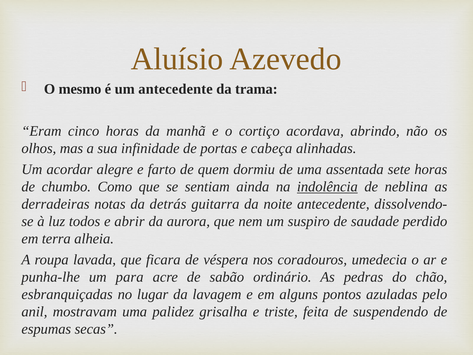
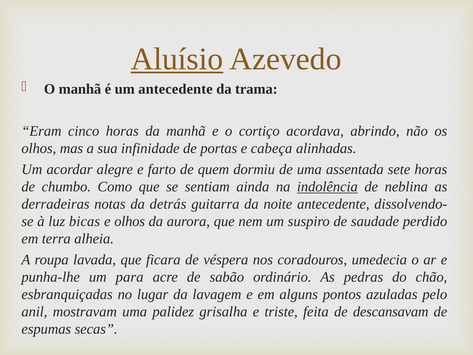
Aluísio underline: none -> present
O mesmo: mesmo -> manhã
todos: todos -> bicas
e abrir: abrir -> olhos
suspendendo: suspendendo -> descansavam
